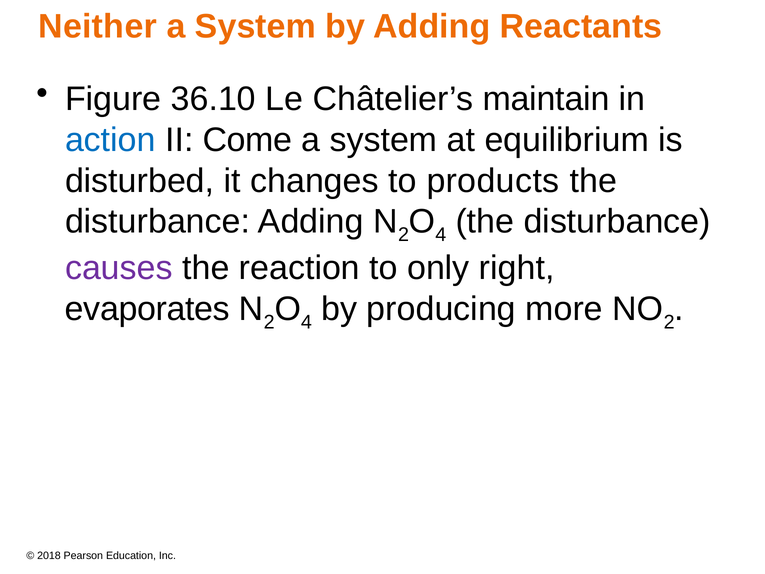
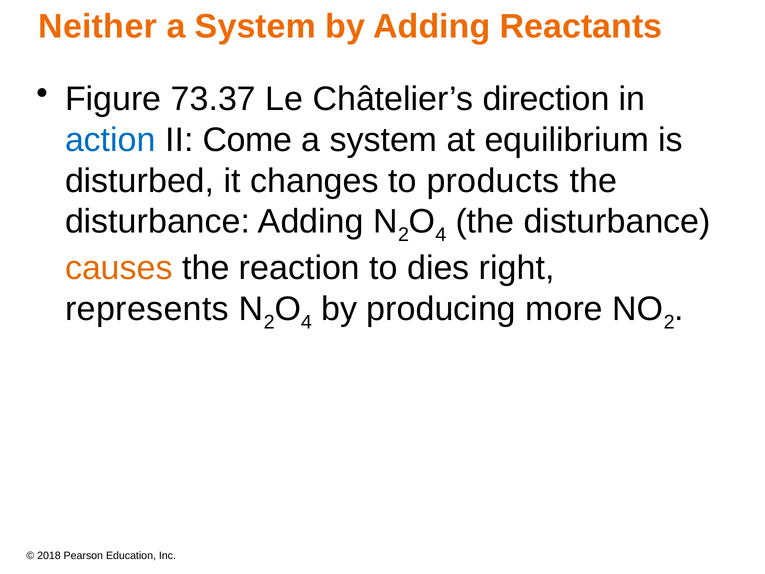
36.10: 36.10 -> 73.37
maintain: maintain -> direction
causes colour: purple -> orange
only: only -> dies
evaporates: evaporates -> represents
